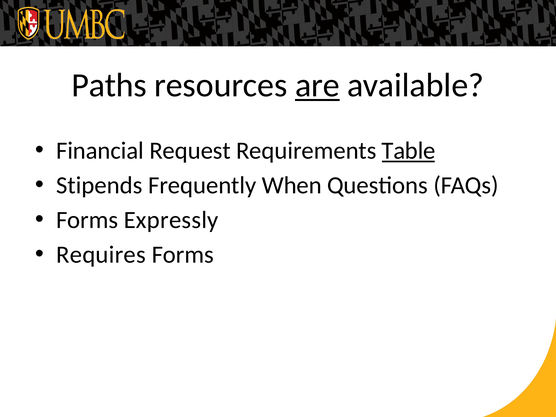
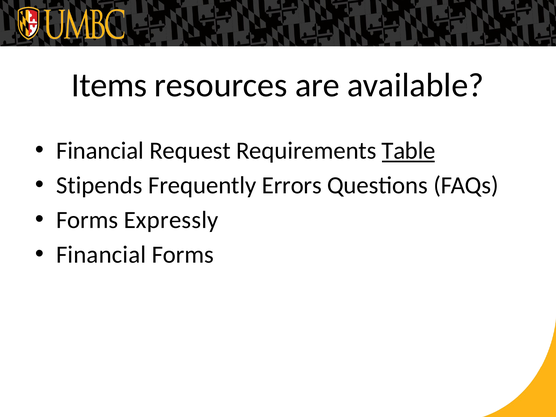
Paths: Paths -> Items
are underline: present -> none
When: When -> Errors
Requires at (101, 255): Requires -> Financial
